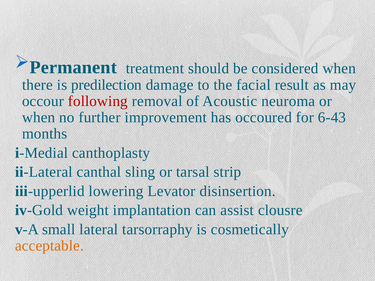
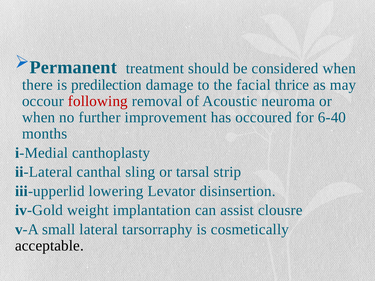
result: result -> thrice
6-43: 6-43 -> 6-40
acceptable colour: orange -> black
